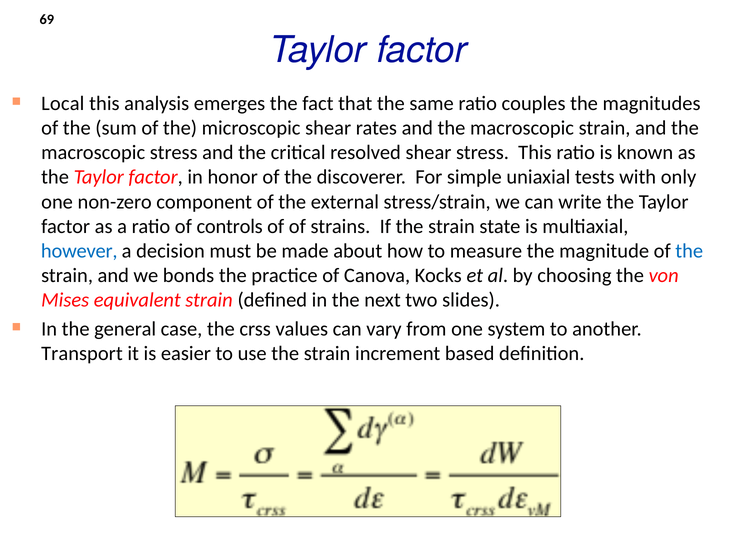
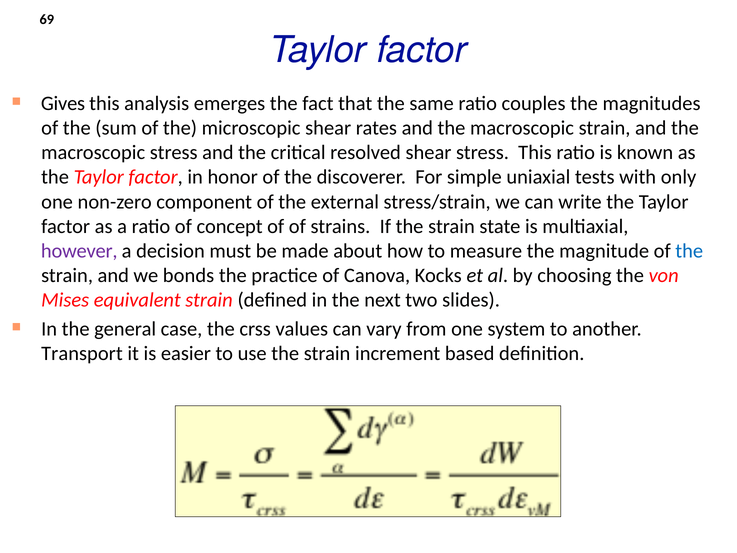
Local: Local -> Gives
controls: controls -> concept
however colour: blue -> purple
